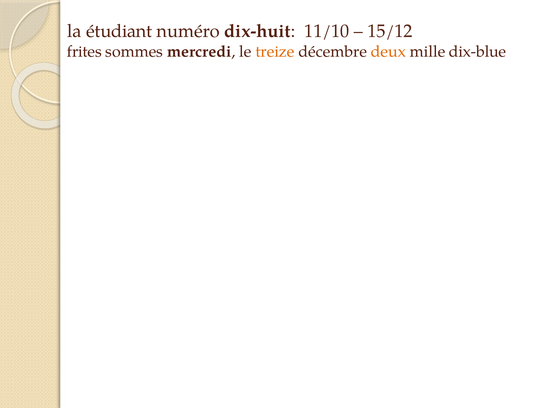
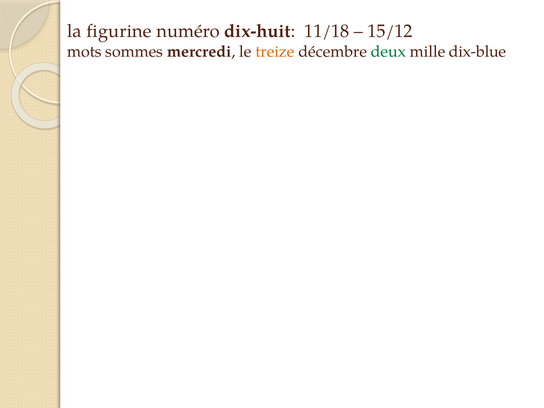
étudiant: étudiant -> figurine
11/10: 11/10 -> 11/18
frites: frites -> mots
deux colour: orange -> green
